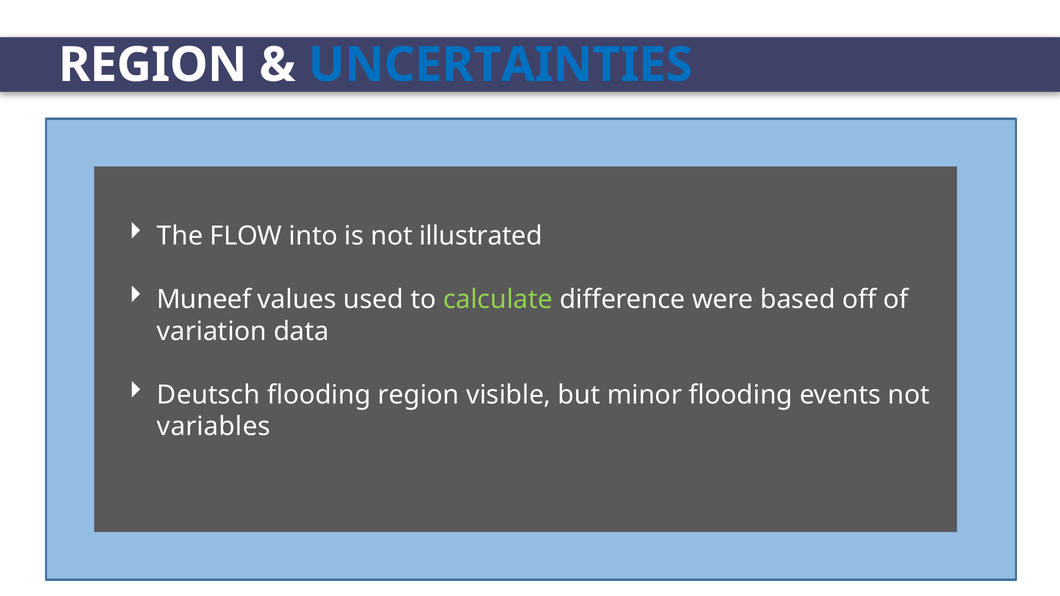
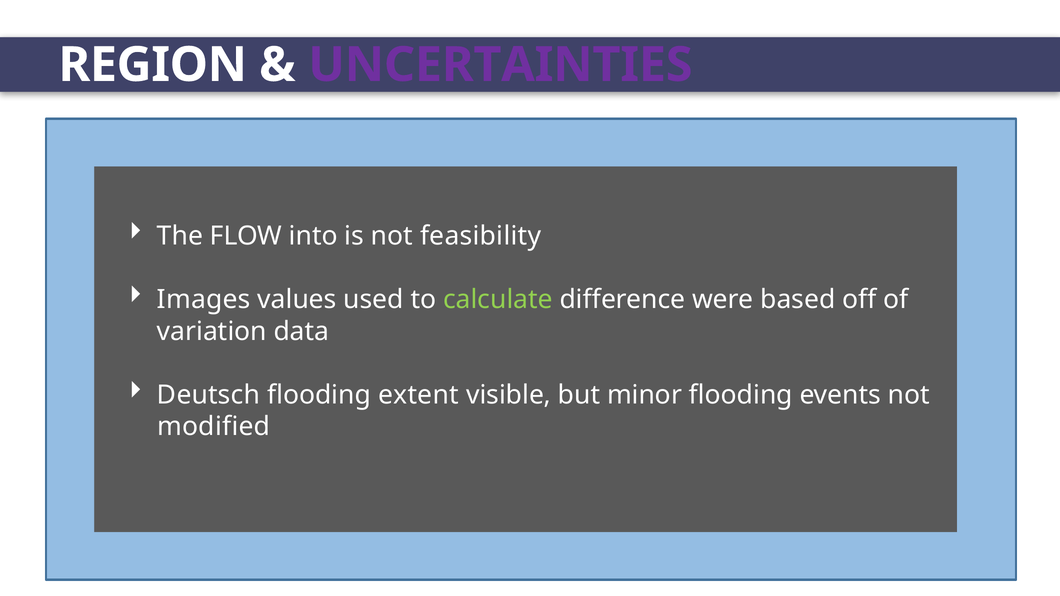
UNCERTAINTIES colour: blue -> purple
illustrated: illustrated -> feasibility
Muneef: Muneef -> Images
flooding region: region -> extent
variables: variables -> modified
